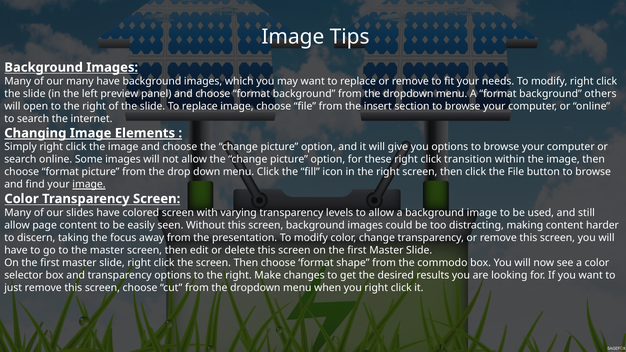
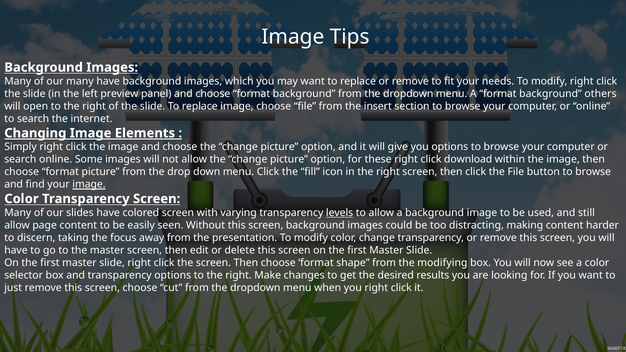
transition: transition -> download
levels underline: none -> present
commodo: commodo -> modifying
